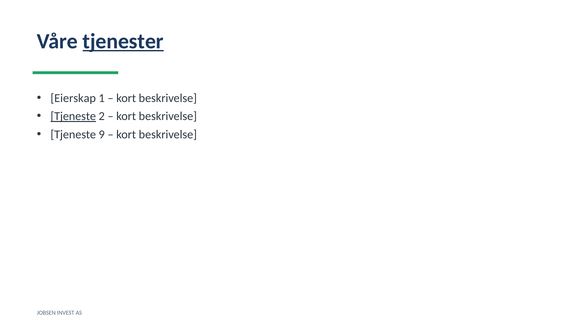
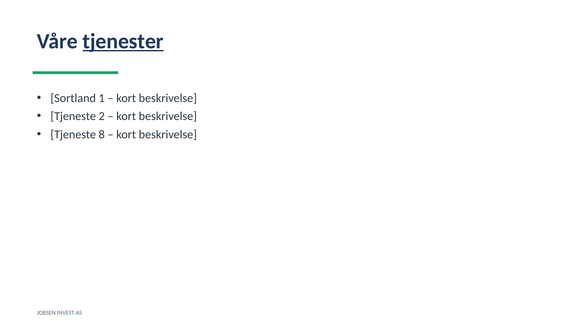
Eierskap: Eierskap -> Sortland
Tjeneste at (73, 116) underline: present -> none
9: 9 -> 8
